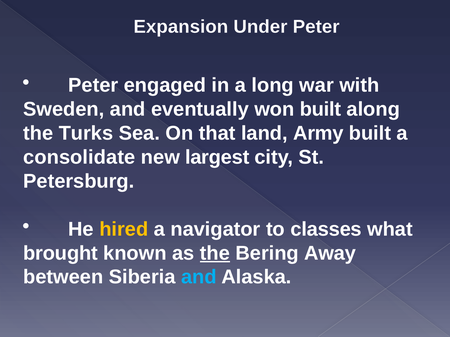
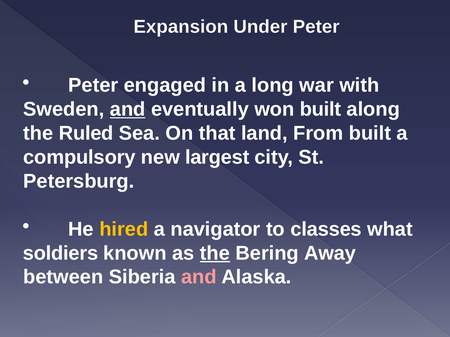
and at (128, 109) underline: none -> present
Turks: Turks -> Ruled
Army: Army -> From
consolidate: consolidate -> compulsory
brought: brought -> soldiers
and at (199, 277) colour: light blue -> pink
